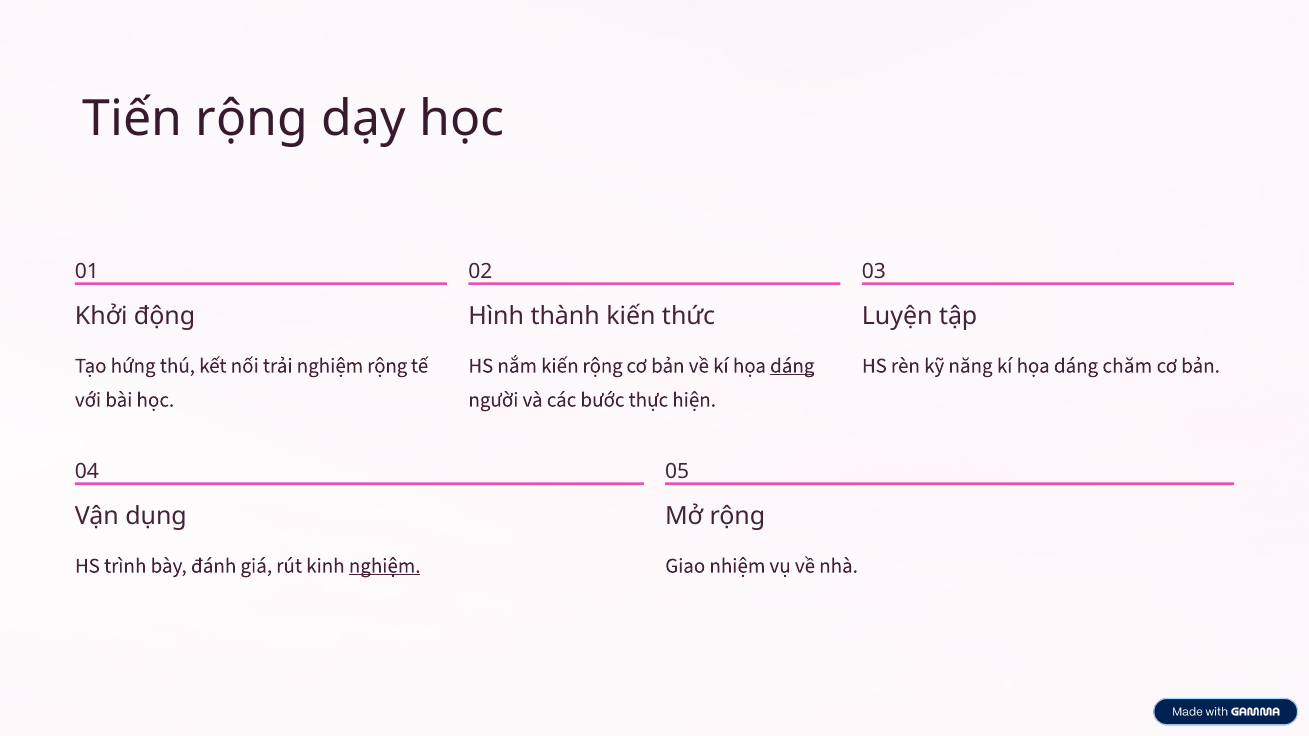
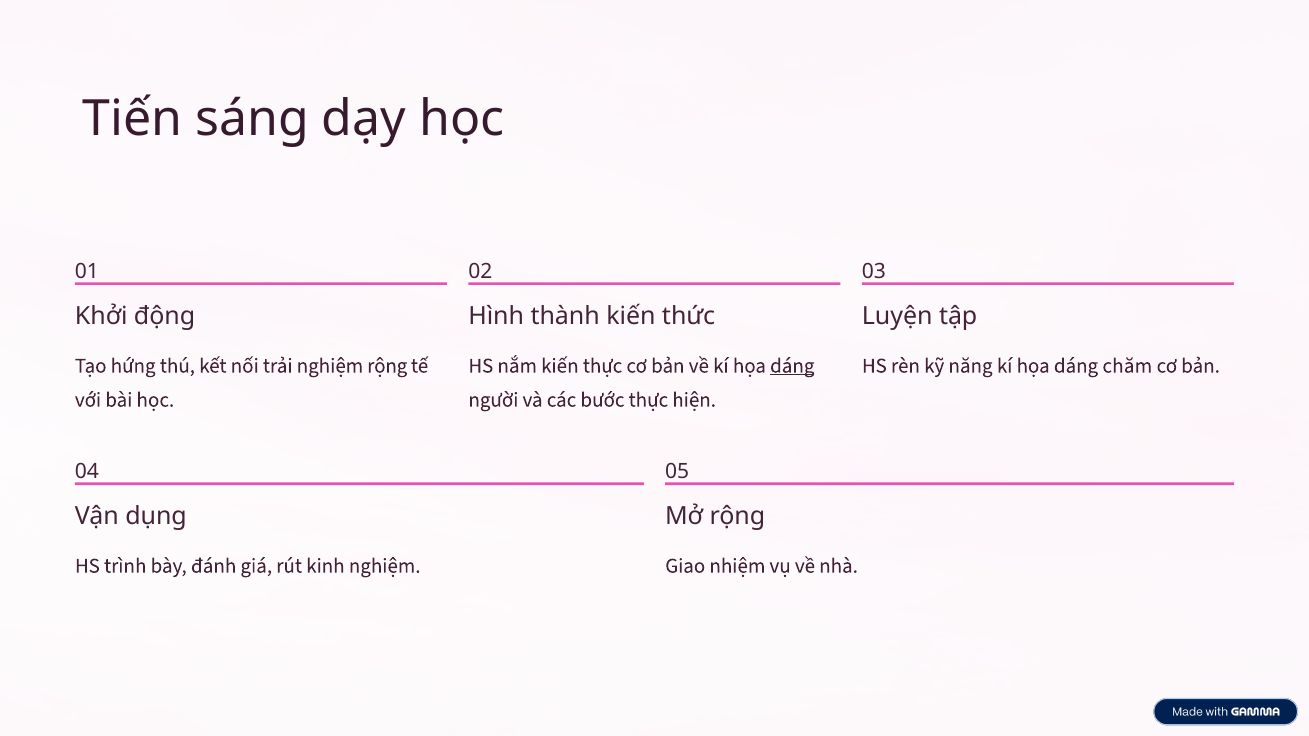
Tiến rộng: rộng -> sáng
kiến rộng: rộng -> thực
nghiệm at (385, 566) underline: present -> none
